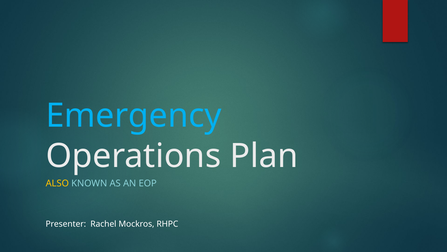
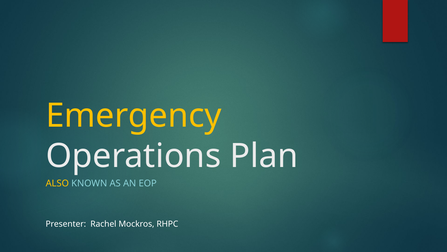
Emergency colour: light blue -> yellow
